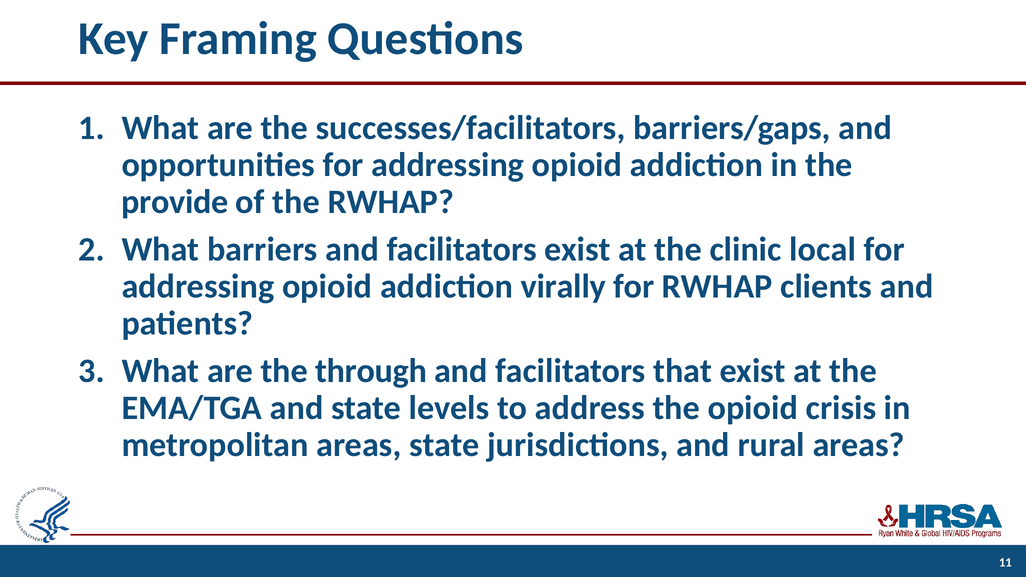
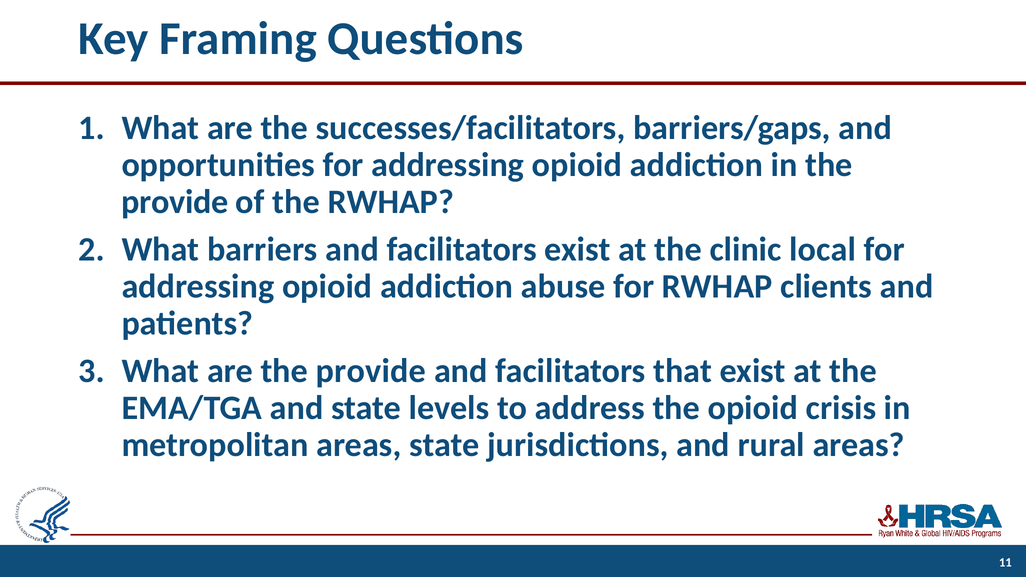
virally: virally -> abuse
are the through: through -> provide
